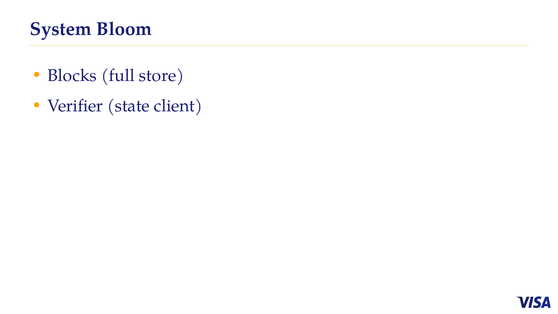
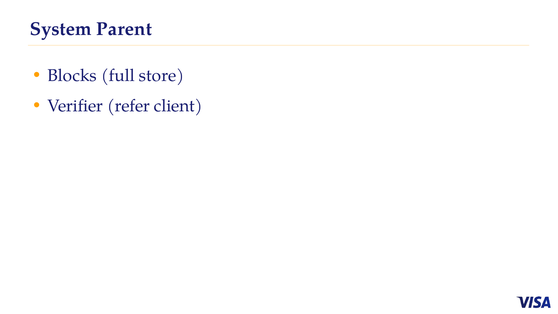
Bloom: Bloom -> Parent
state: state -> refer
